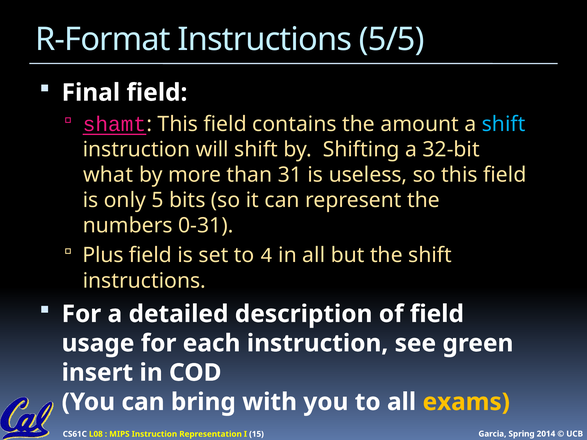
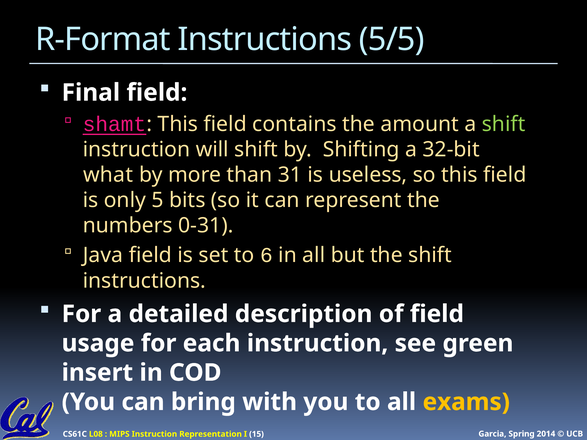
shift at (504, 124) colour: light blue -> light green
Plus: Plus -> Java
4: 4 -> 6
